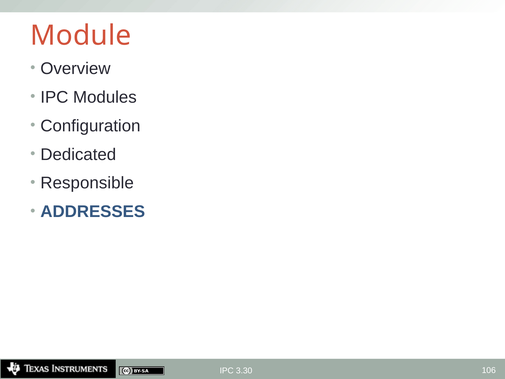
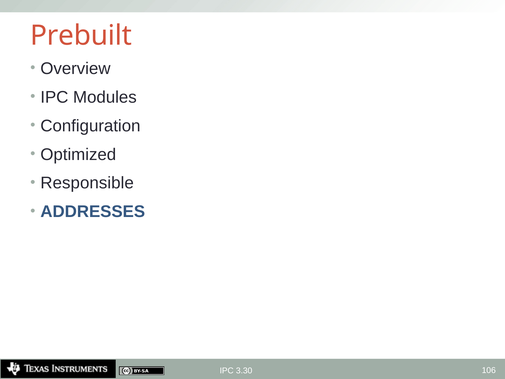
Module: Module -> Prebuilt
Dedicated: Dedicated -> Optimized
